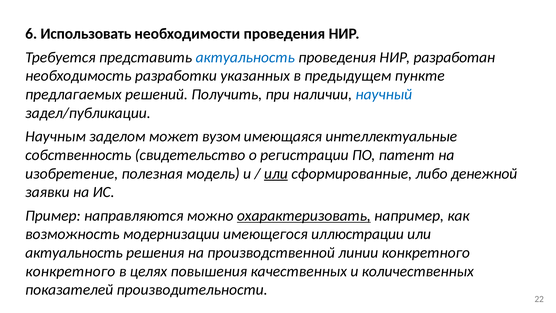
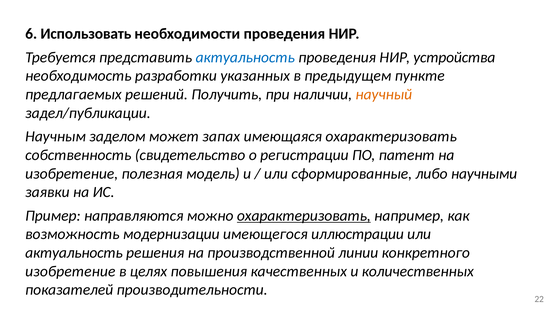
разработан: разработан -> устройства
научный colour: blue -> orange
вузом: вузом -> запах
имеющаяся интеллектуальные: интеллектуальные -> охарактеризовать
или at (276, 173) underline: present -> none
денежной: денежной -> научными
конкретного at (70, 271): конкретного -> изобретение
